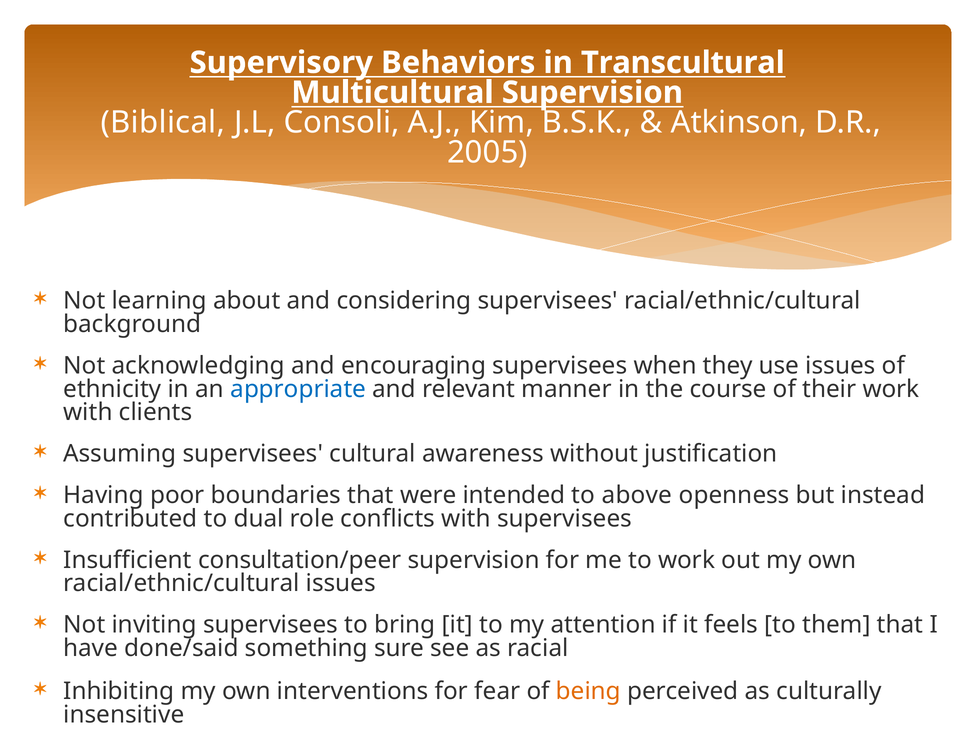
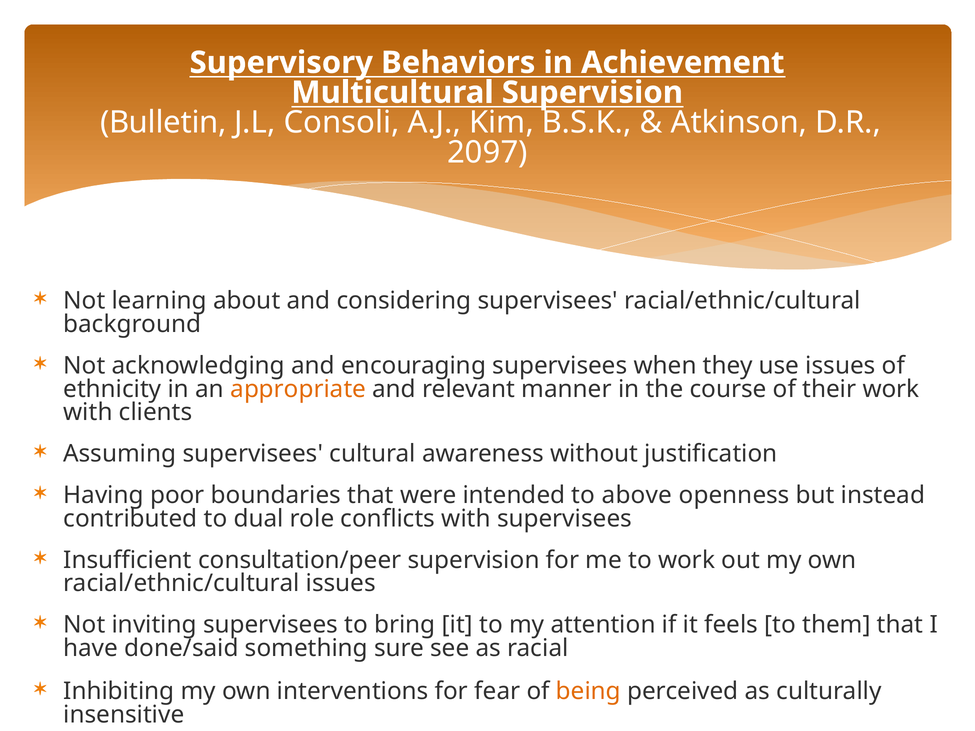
Transcultural: Transcultural -> Achievement
Biblical: Biblical -> Bulletin
2005: 2005 -> 2097
appropriate colour: blue -> orange
